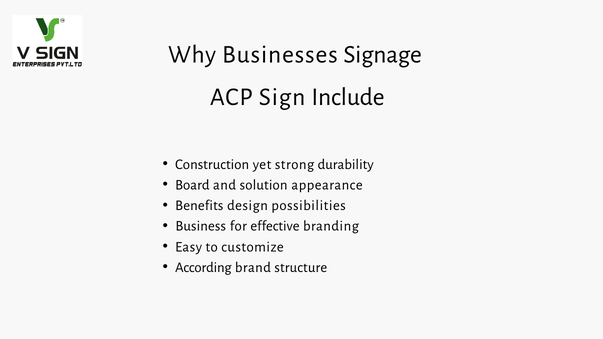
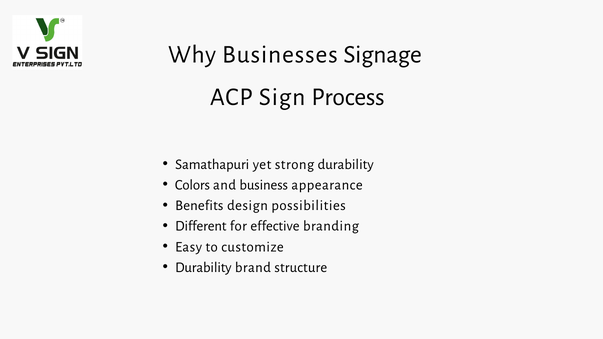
Include: Include -> Process
Construction: Construction -> Samathapuri
Board: Board -> Colors
solution: solution -> business
Business: Business -> Different
According at (203, 267): According -> Durability
